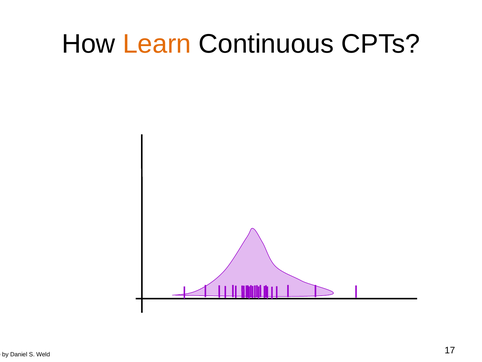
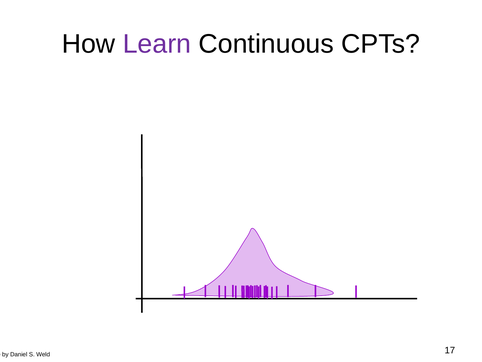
Learn colour: orange -> purple
